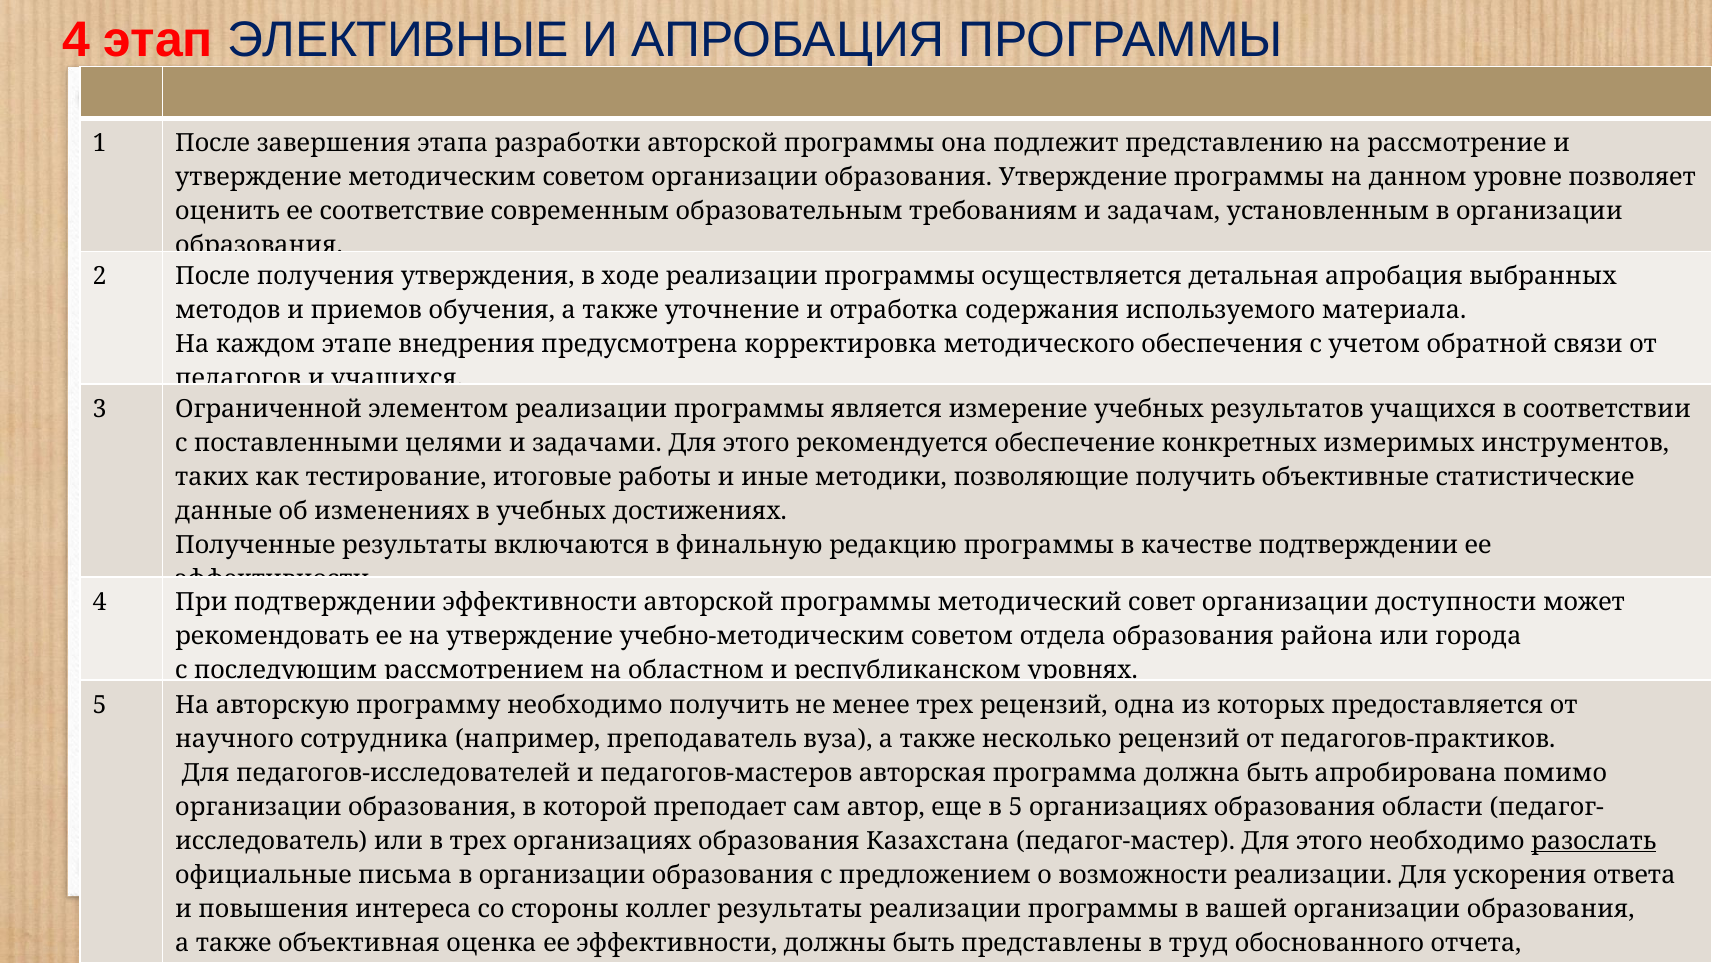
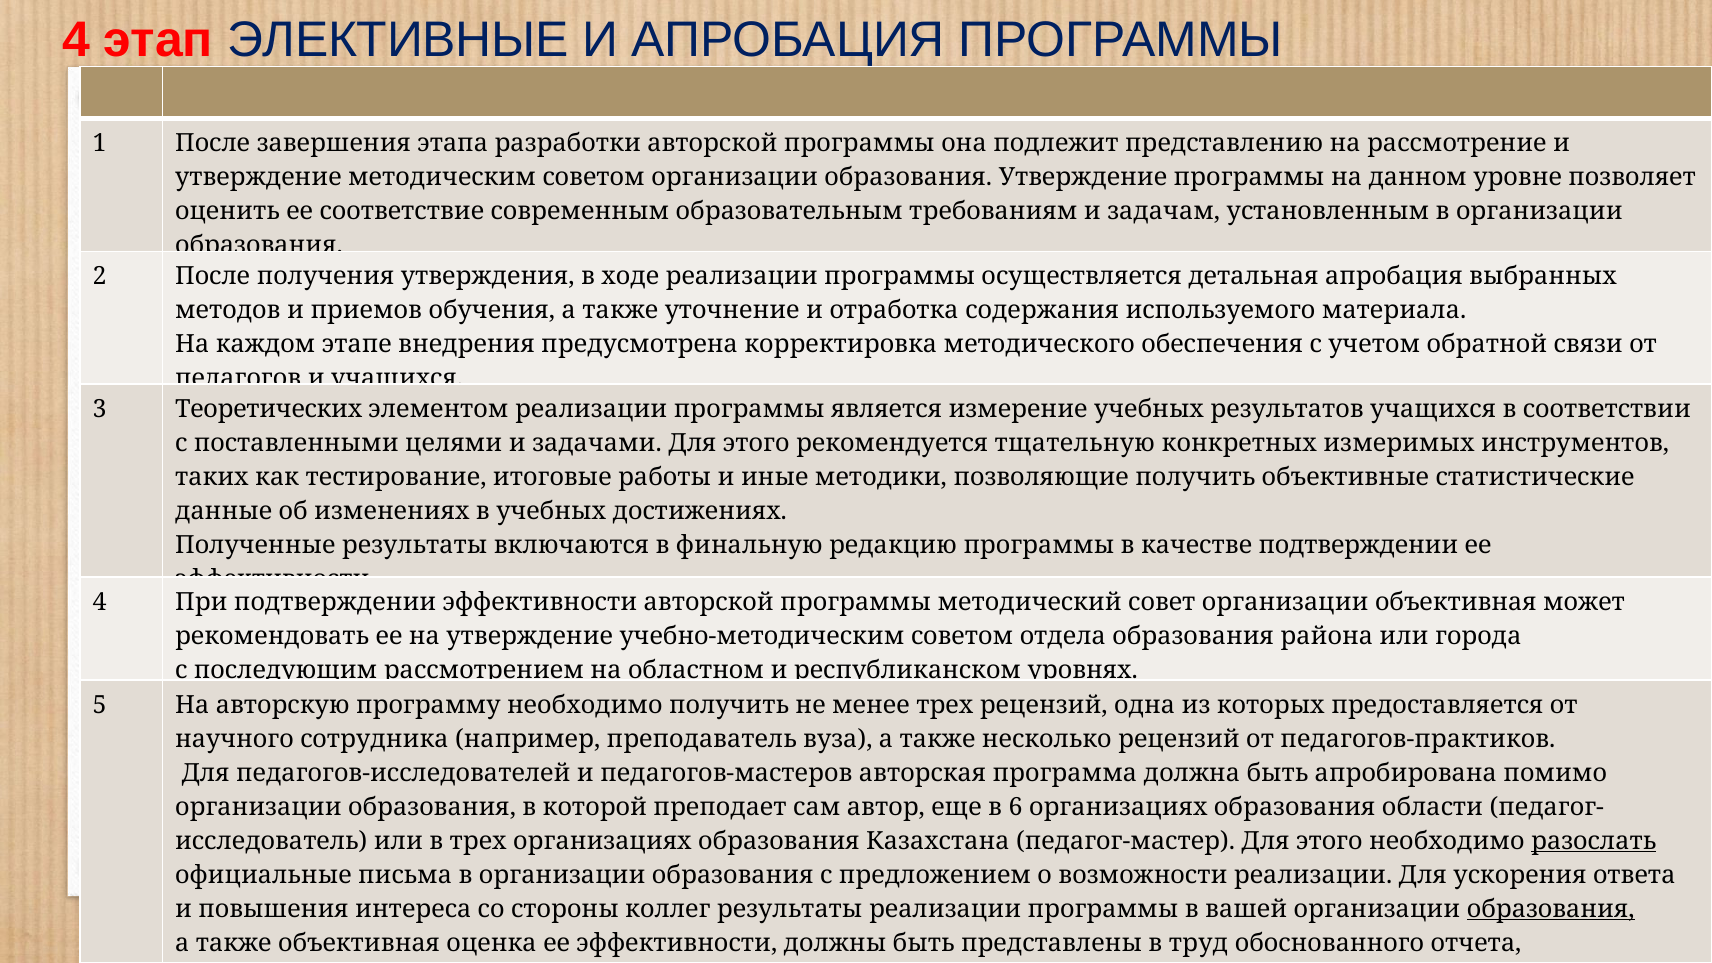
Ограниченной: Ограниченной -> Теоретических
обеспечение: обеспечение -> тщательную
организации доступности: доступности -> объективная
в 5: 5 -> 6
образования at (1551, 909) underline: none -> present
